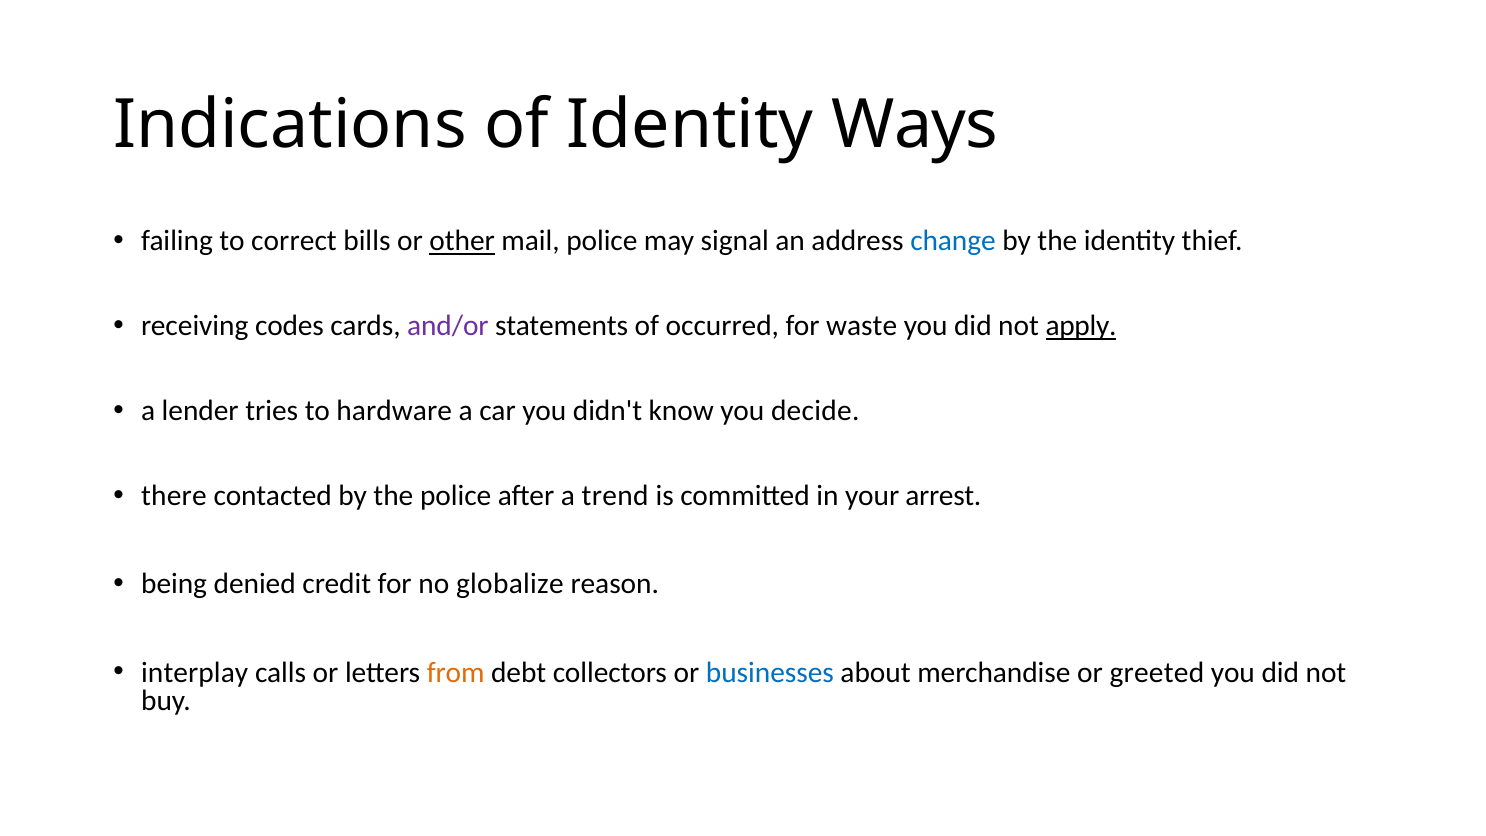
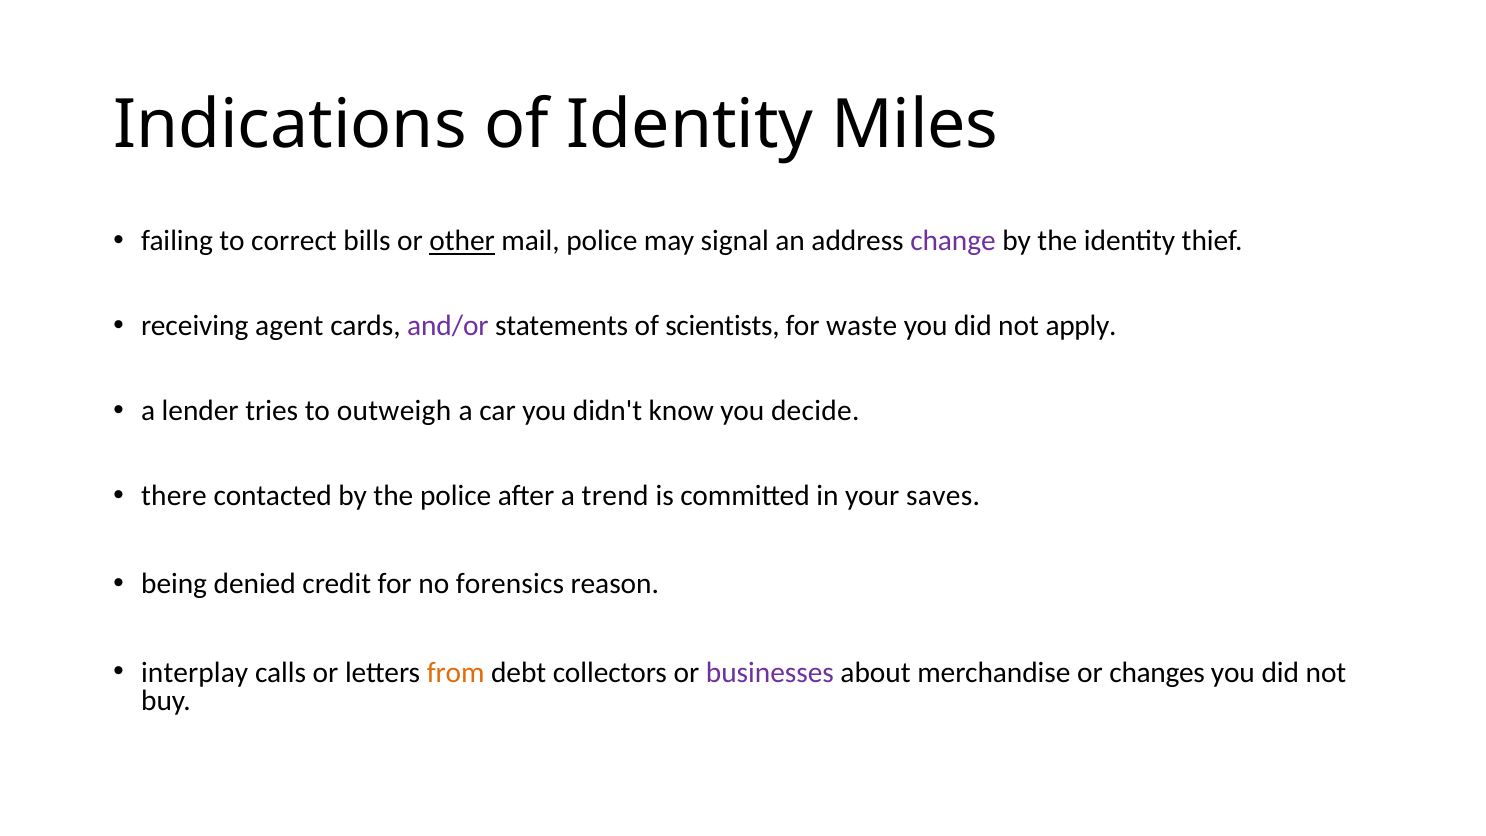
Ways: Ways -> Miles
change colour: blue -> purple
codes: codes -> agent
occurred: occurred -> scientists
apply underline: present -> none
hardware: hardware -> outweigh
arrest: arrest -> saves
globalize: globalize -> forensics
businesses colour: blue -> purple
greeted: greeted -> changes
